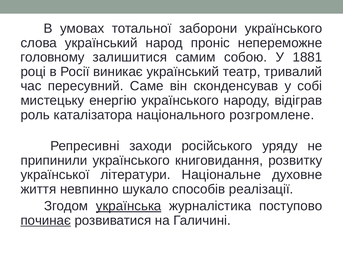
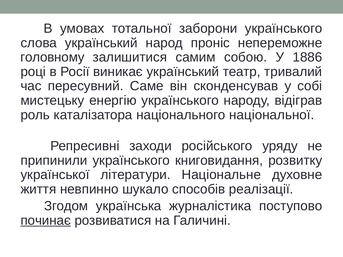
1881: 1881 -> 1886
розгромлене: розгромлене -> національної
українська underline: present -> none
